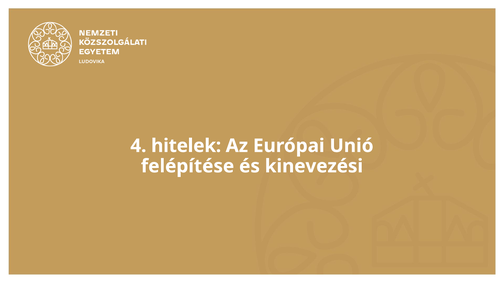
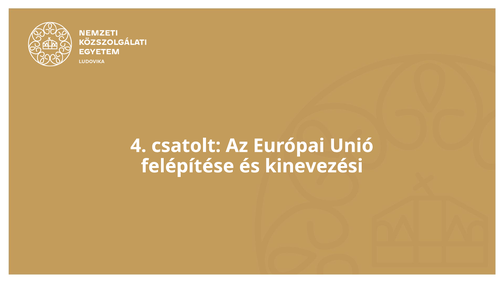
hitelek: hitelek -> csatolt
